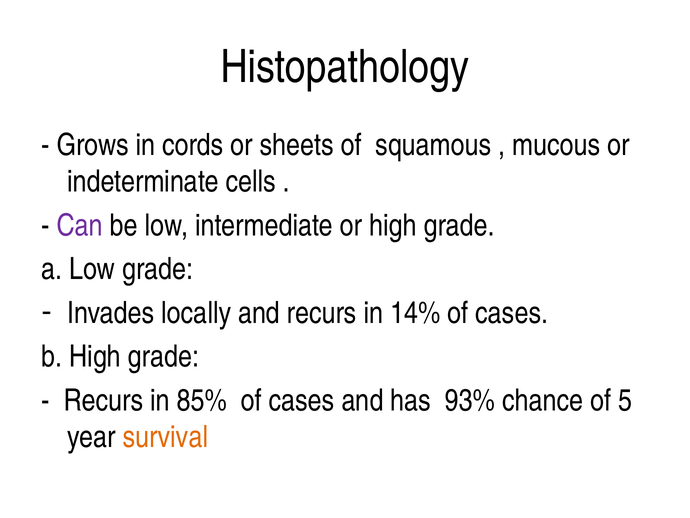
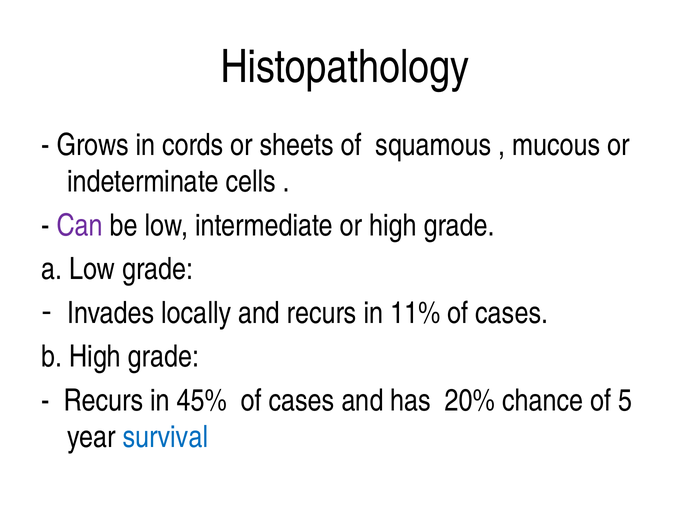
14%: 14% -> 11%
85%: 85% -> 45%
93%: 93% -> 20%
survival colour: orange -> blue
